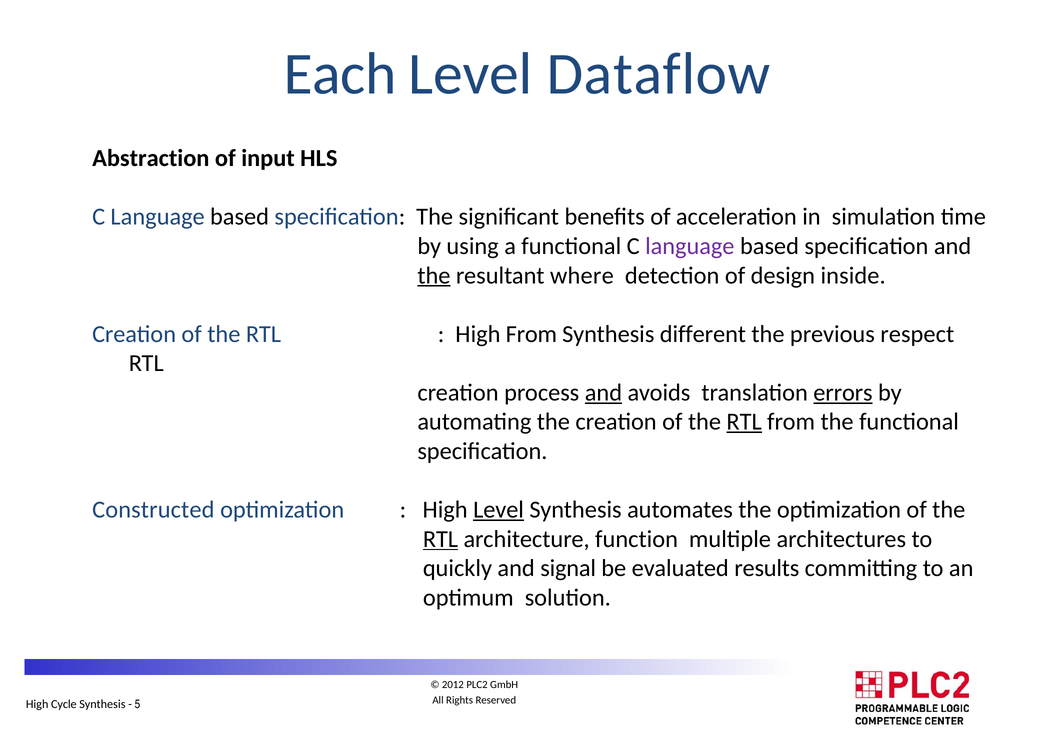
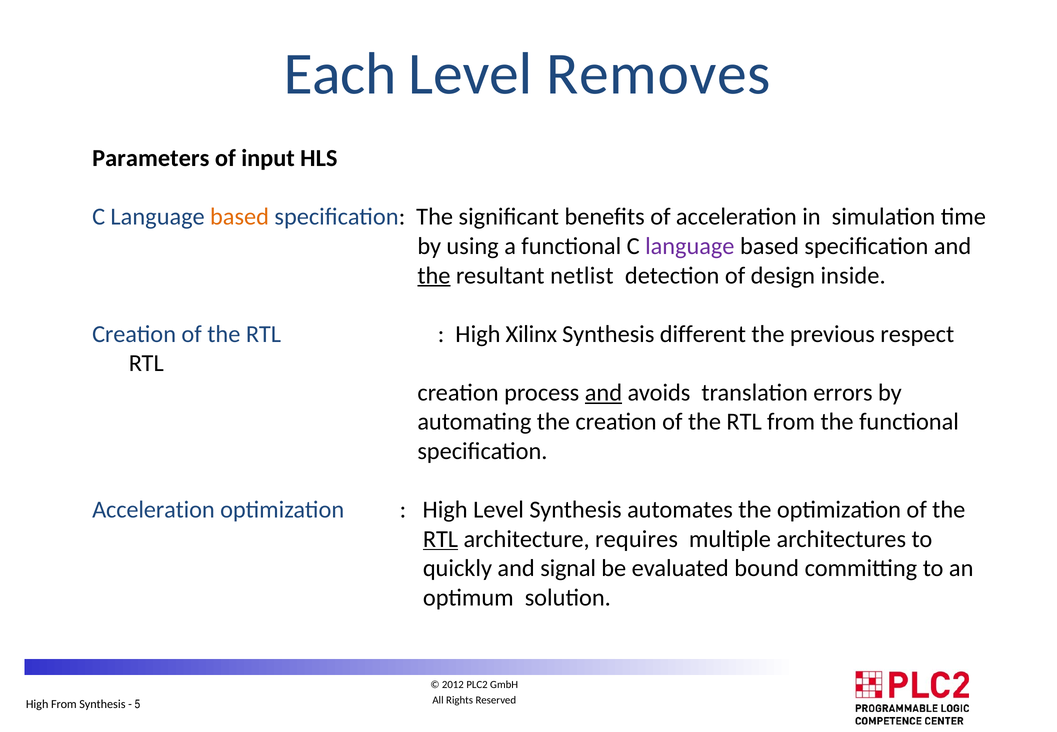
Dataflow: Dataflow -> Removes
Abstraction: Abstraction -> Parameters
based at (240, 217) colour: black -> orange
where: where -> netlist
High From: From -> Xilinx
errors underline: present -> none
RTL at (744, 422) underline: present -> none
Constructed at (153, 510): Constructed -> Acceleration
Level at (499, 510) underline: present -> none
function: function -> requires
results: results -> bound
High Cycle: Cycle -> From
